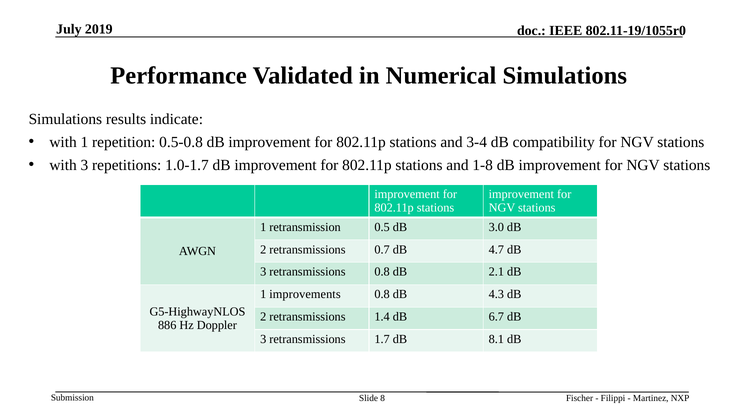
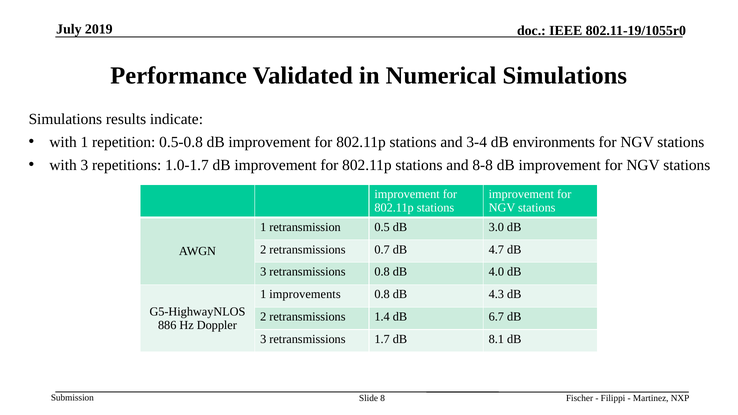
compatibility: compatibility -> environments
1-8: 1-8 -> 8-8
2.1: 2.1 -> 4.0
